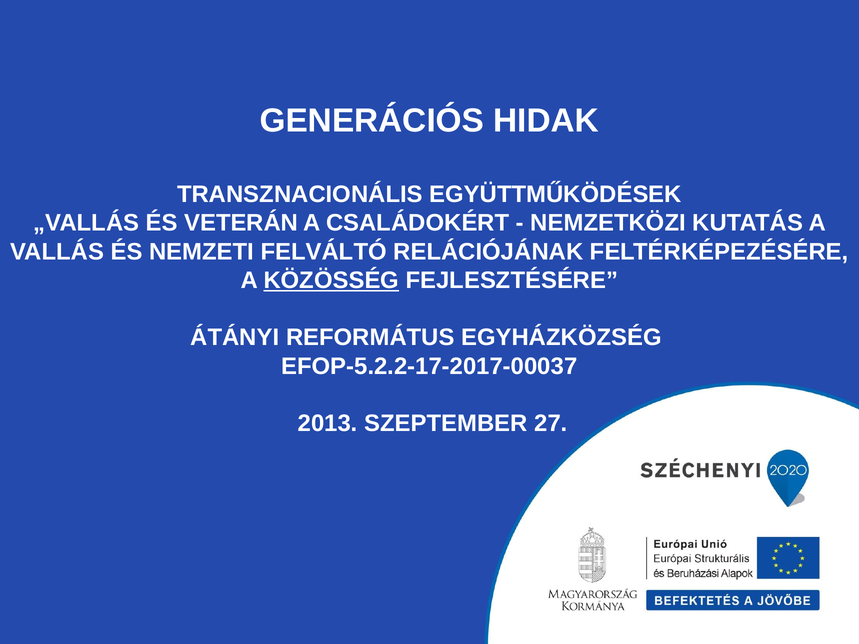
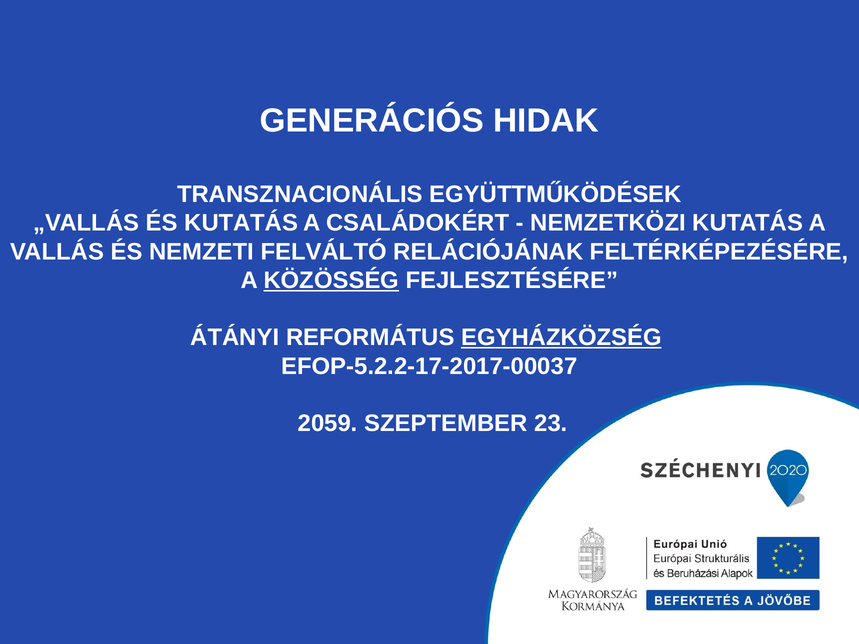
ÉS VETERÁN: VETERÁN -> KUTATÁS
EGYHÁZKÖZSÉG underline: none -> present
2013: 2013 -> 2059
27: 27 -> 23
